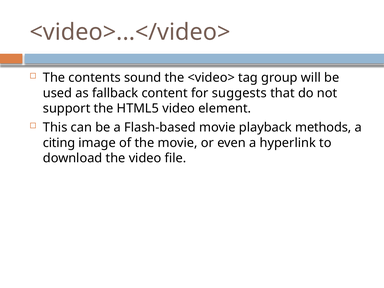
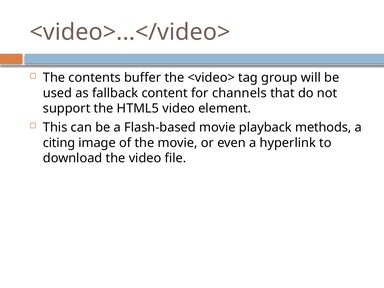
sound: sound -> buffer
suggests: suggests -> channels
